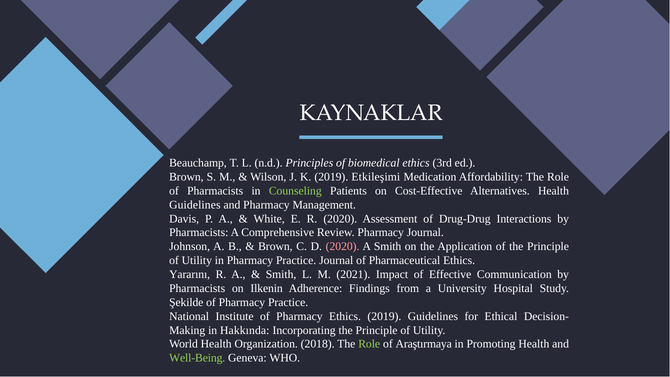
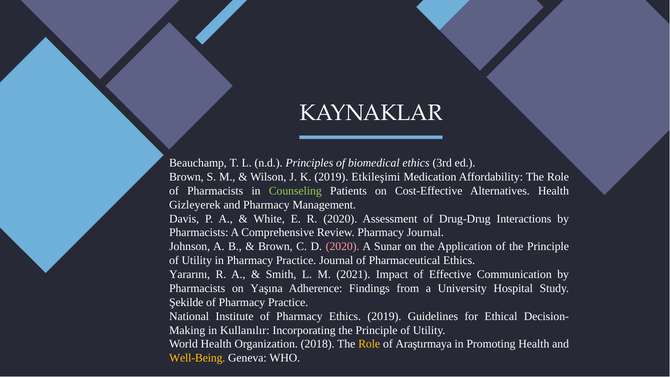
Guidelines at (195, 205): Guidelines -> Gizleyerek
A Smith: Smith -> Sunar
Ilkenin: Ilkenin -> Yaşına
Hakkında: Hakkında -> Kullanılır
Role at (369, 344) colour: light green -> yellow
Well-Being colour: light green -> yellow
